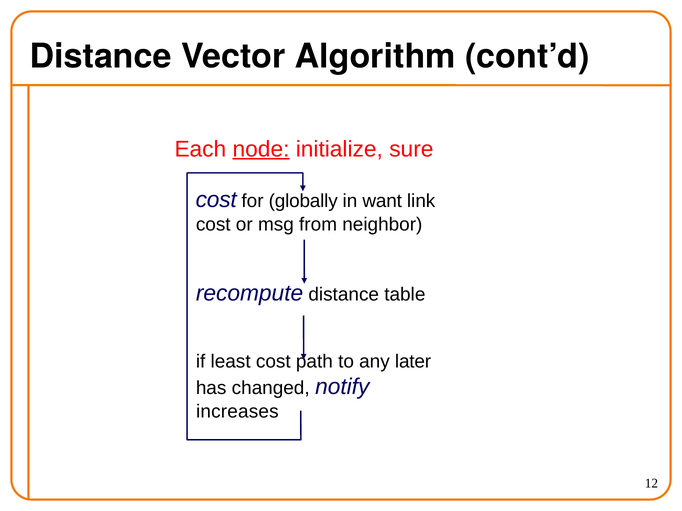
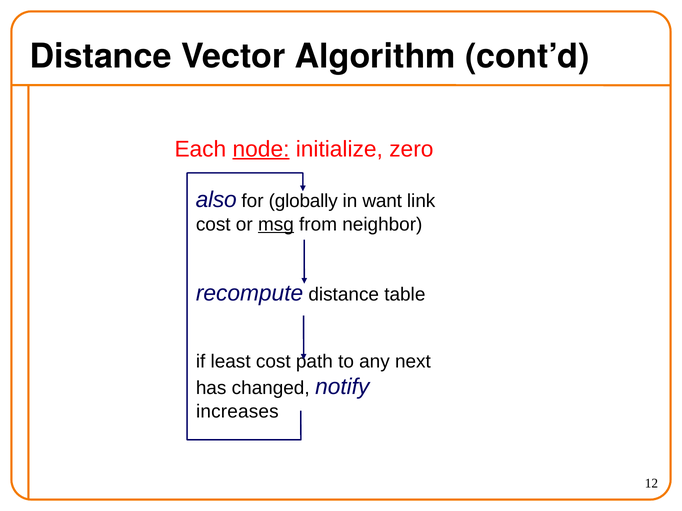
sure: sure -> zero
cost at (216, 200): cost -> also
msg underline: none -> present
later: later -> next
